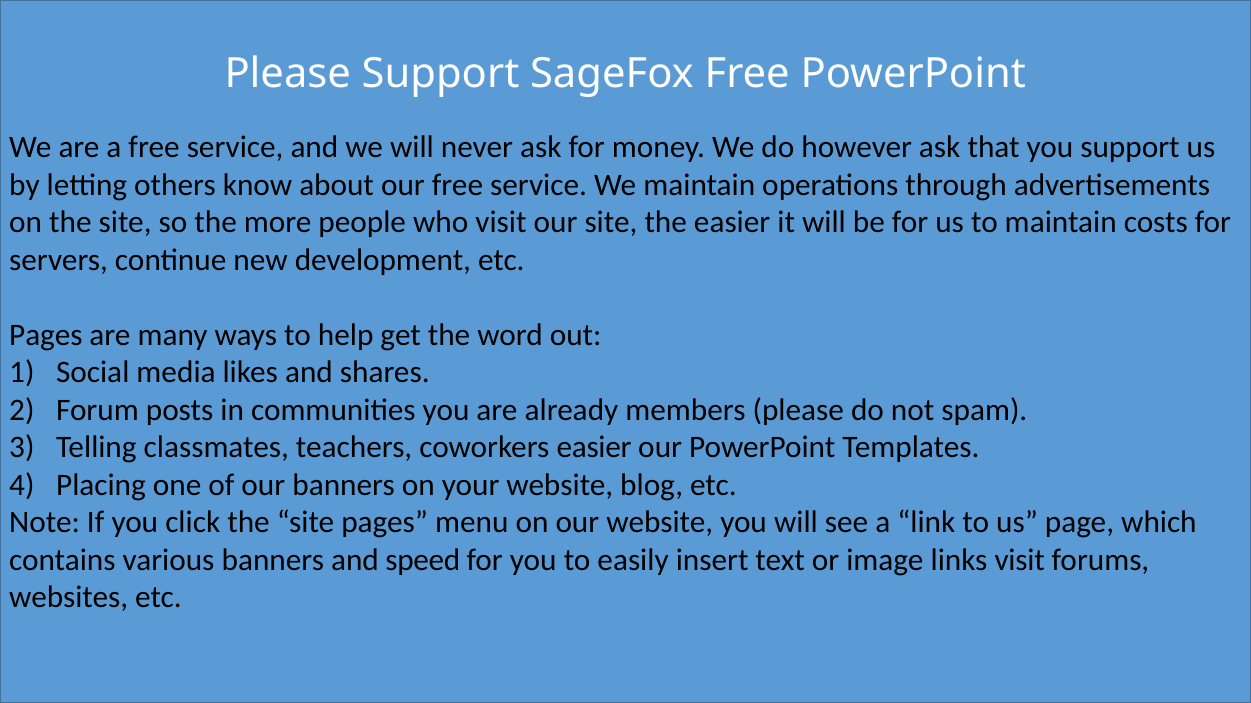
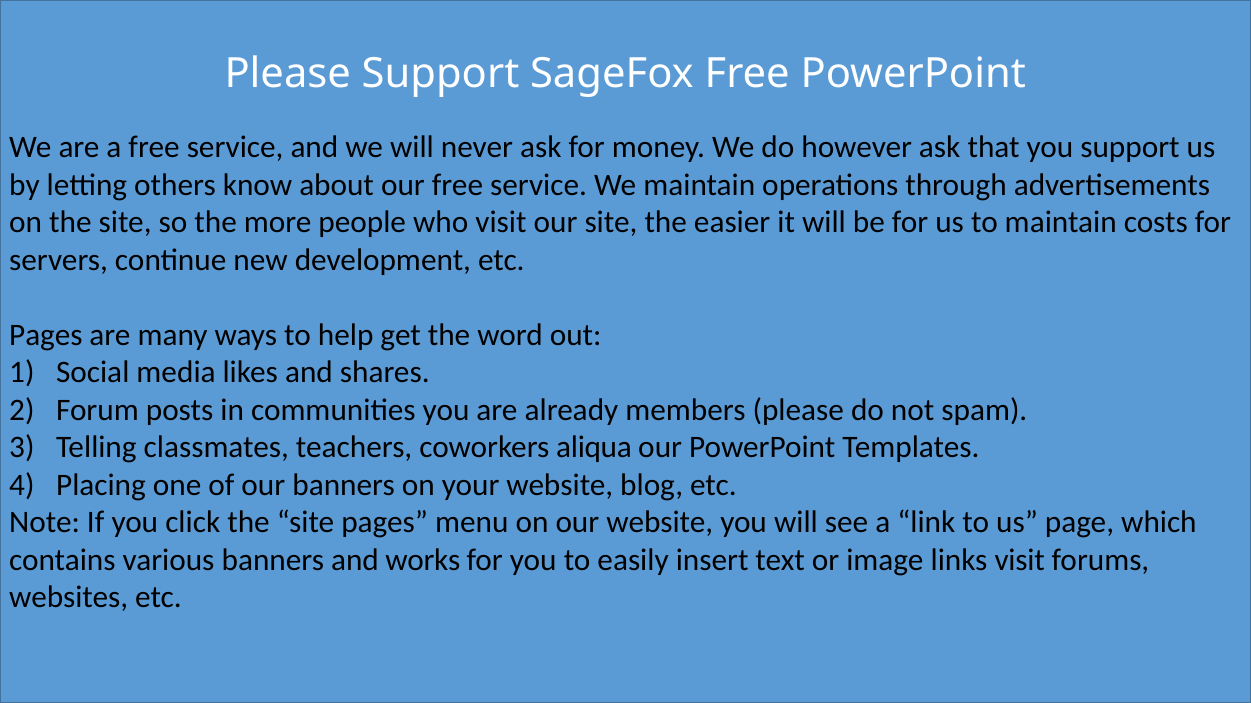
coworkers easier: easier -> aliqua
speed: speed -> works
